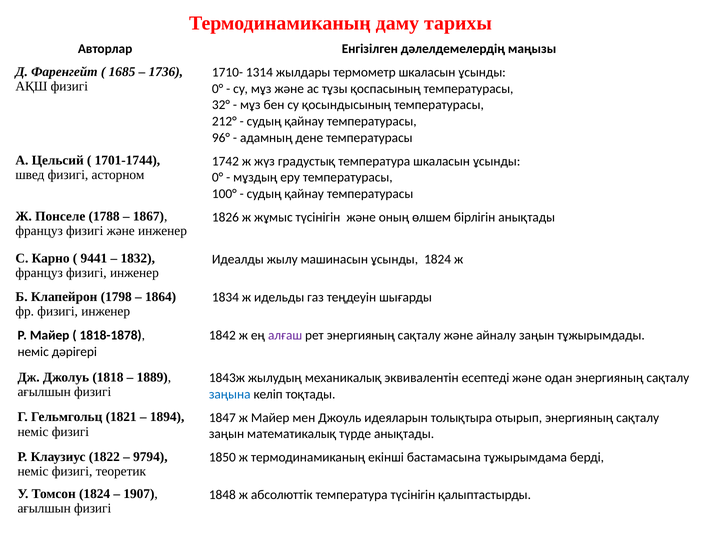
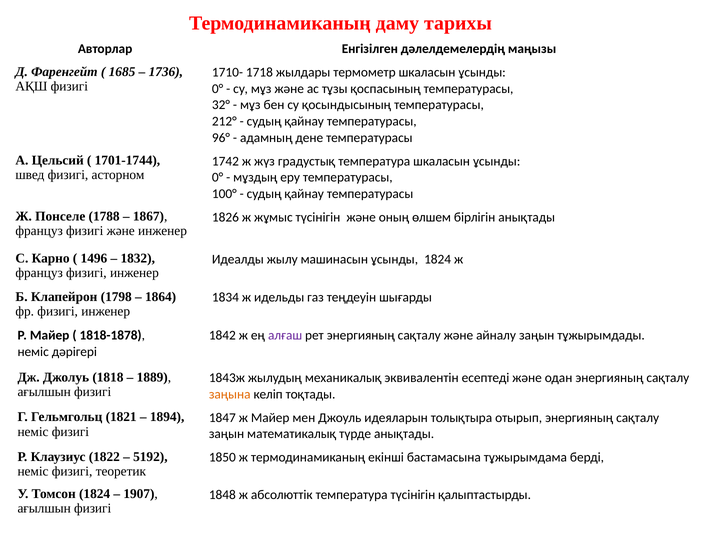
1314: 1314 -> 1718
9441: 9441 -> 1496
заңына colour: blue -> orange
9794: 9794 -> 5192
